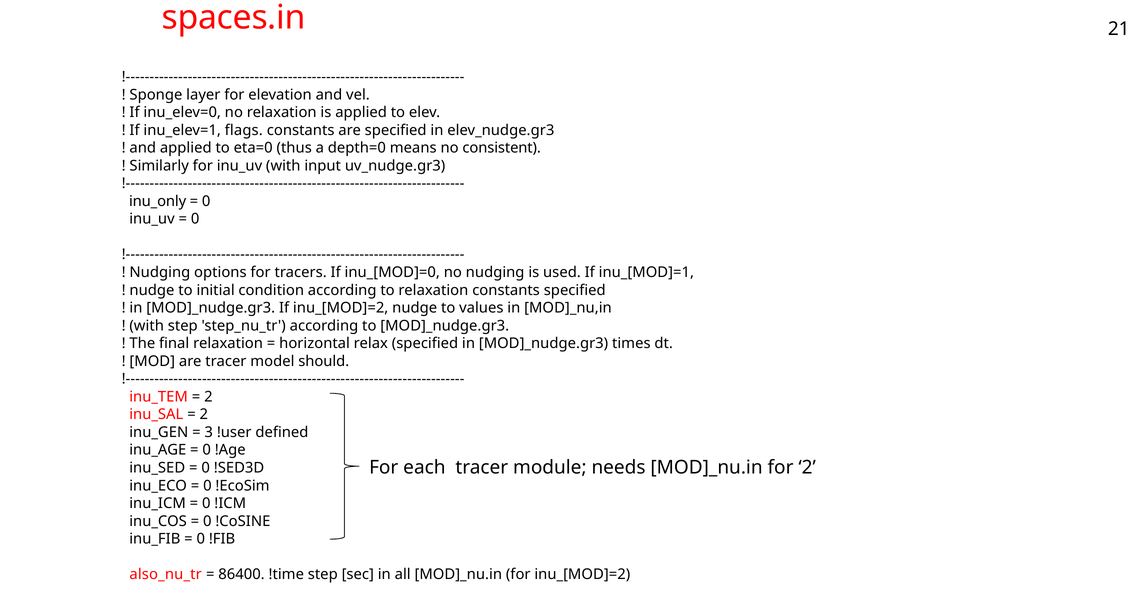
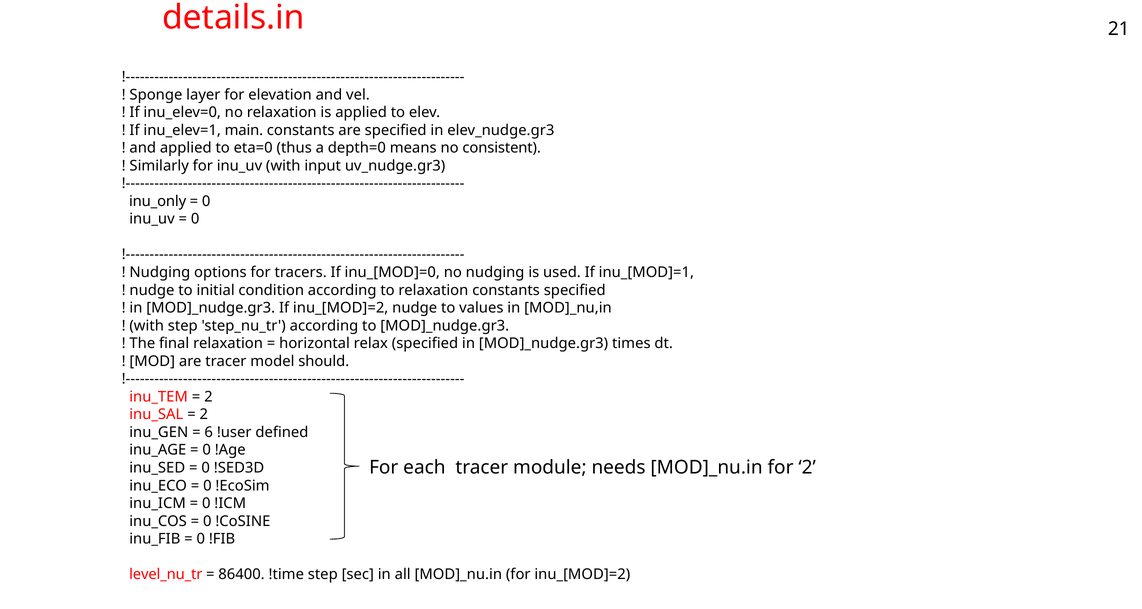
spaces.in: spaces.in -> details.in
flags: flags -> main
3: 3 -> 6
also_nu_tr: also_nu_tr -> level_nu_tr
